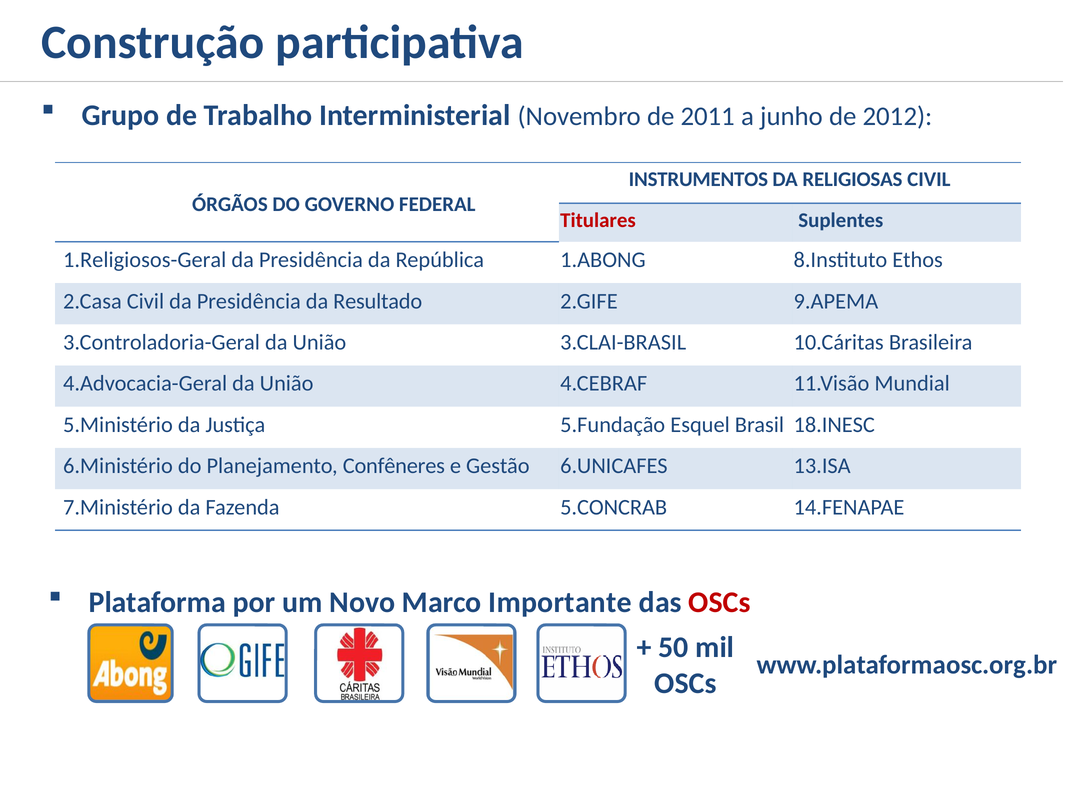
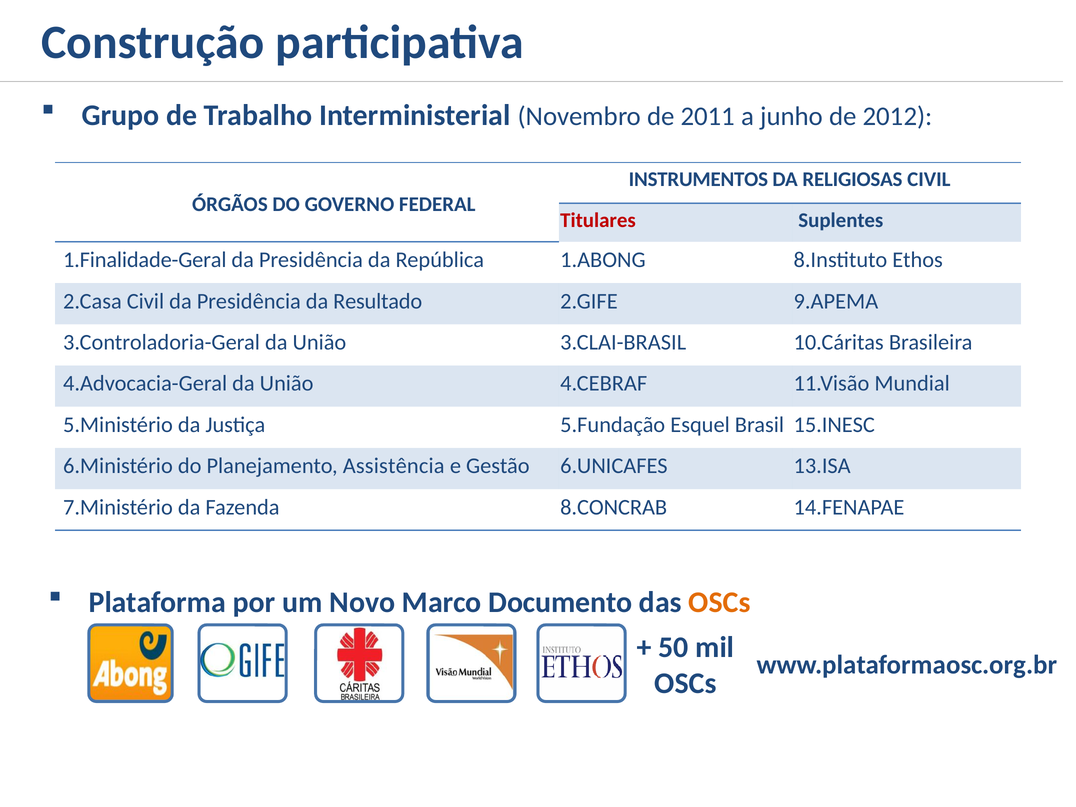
1.Religiosos-Geral: 1.Religiosos-Geral -> 1.Finalidade-Geral
18.INESC: 18.INESC -> 15.INESC
Confêneres: Confêneres -> Assistência
5.CONCRAB: 5.CONCRAB -> 8.CONCRAB
Importante: Importante -> Documento
OSCs at (720, 602) colour: red -> orange
